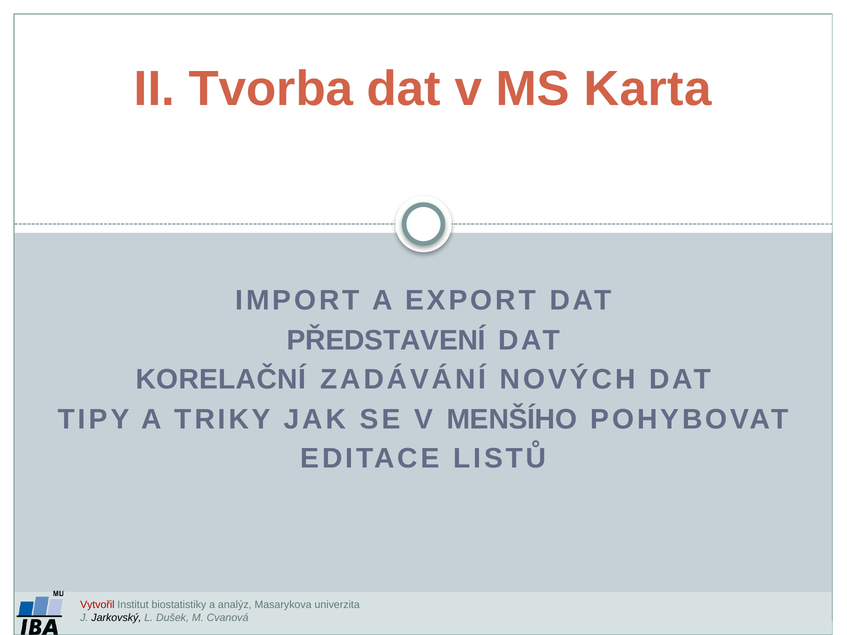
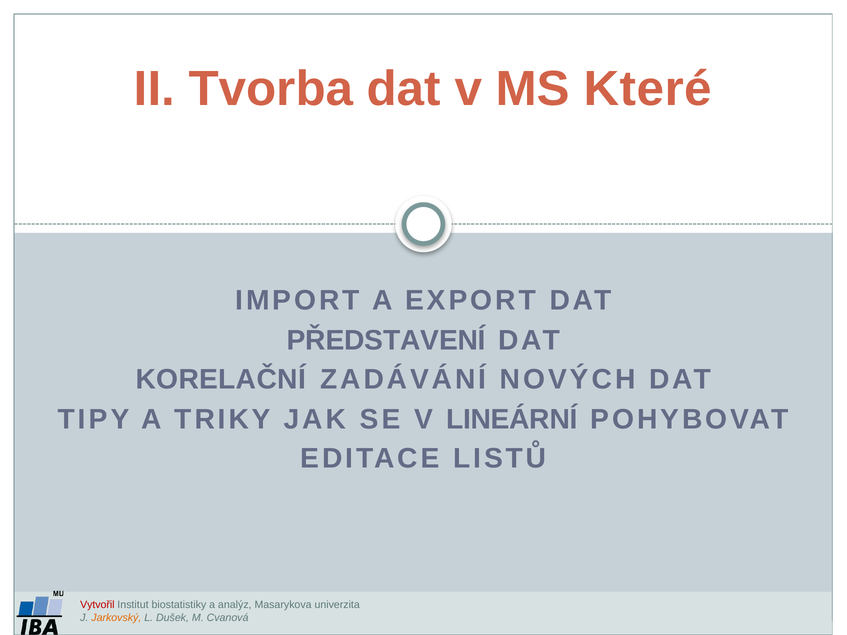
Karta: Karta -> Které
MENŠÍHO: MENŠÍHO -> LINEÁRNÍ
Jarkovský colour: black -> orange
